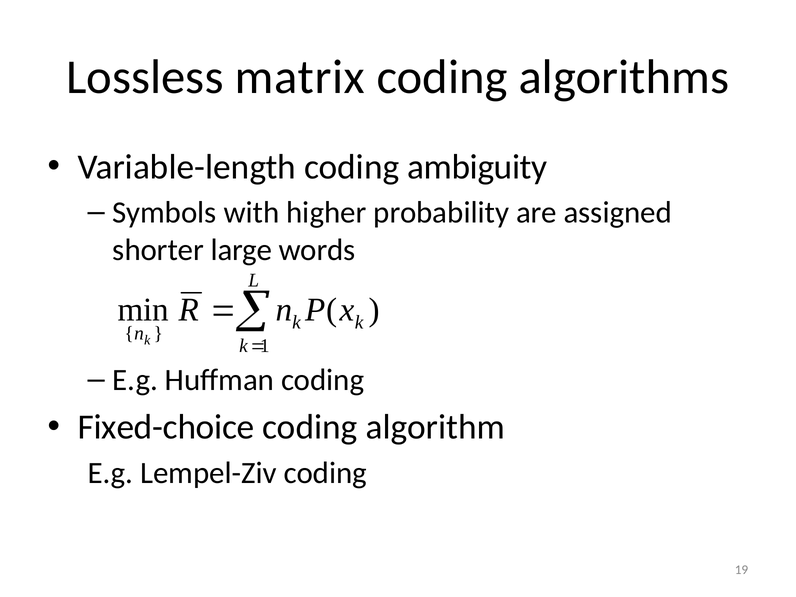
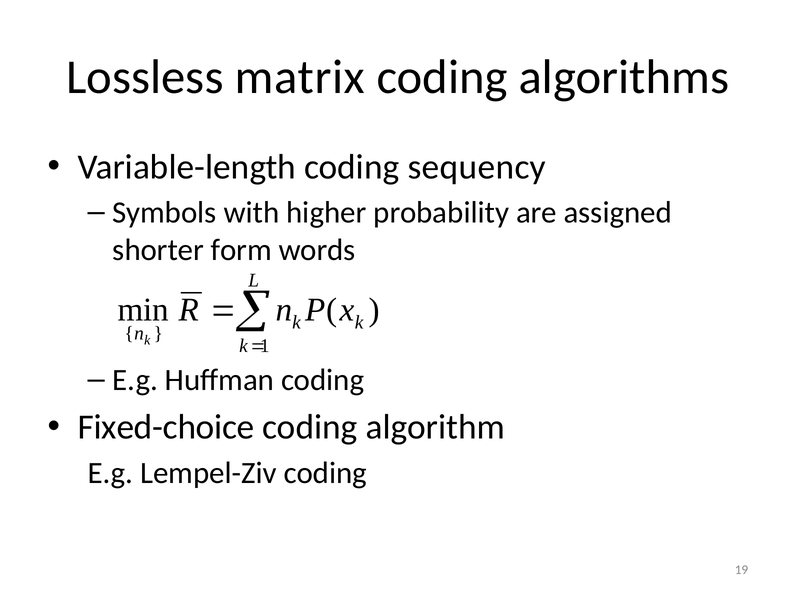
ambiguity: ambiguity -> sequency
large: large -> form
